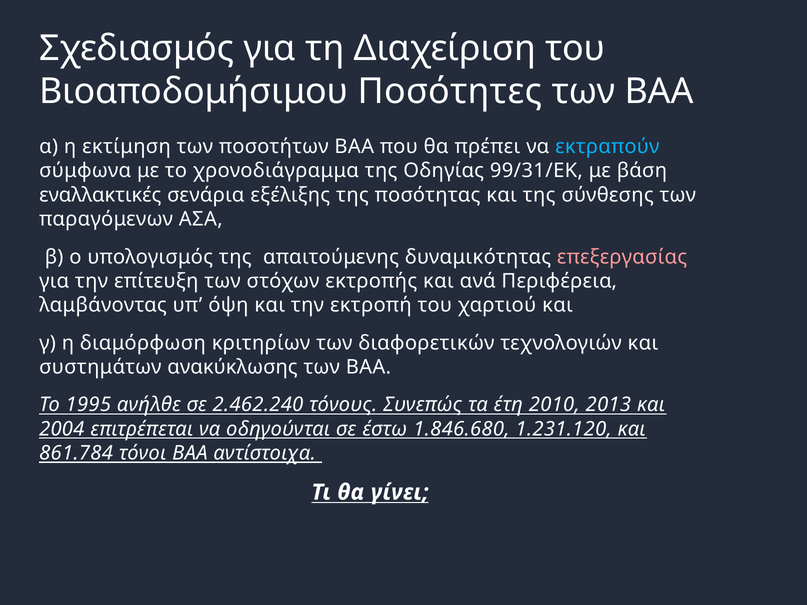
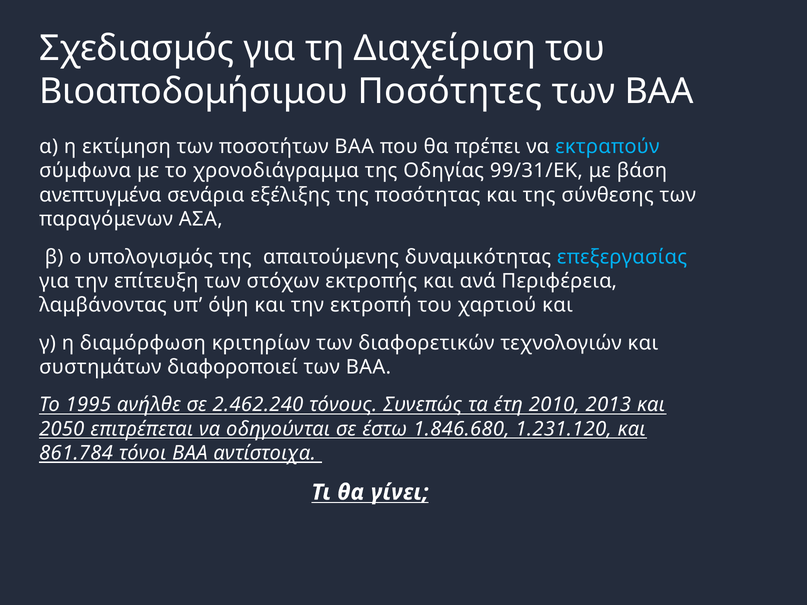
εναλλακτικές: εναλλακτικές -> ανεπτυγμένα
επεξεργασίας colour: pink -> light blue
ανακύκλωσης: ανακύκλωσης -> διαφοροποιεί
2004: 2004 -> 2050
